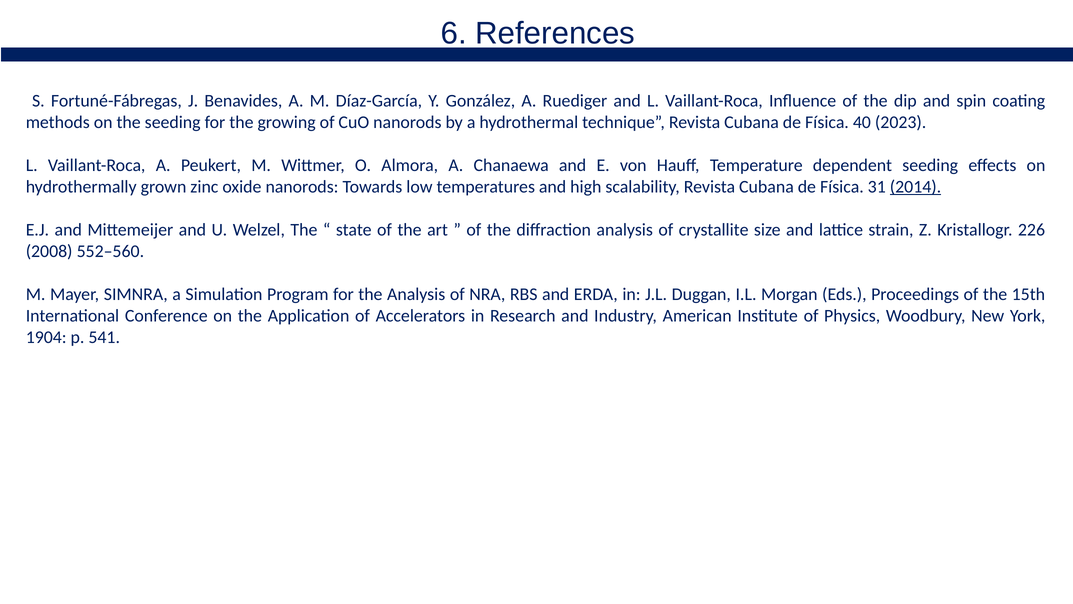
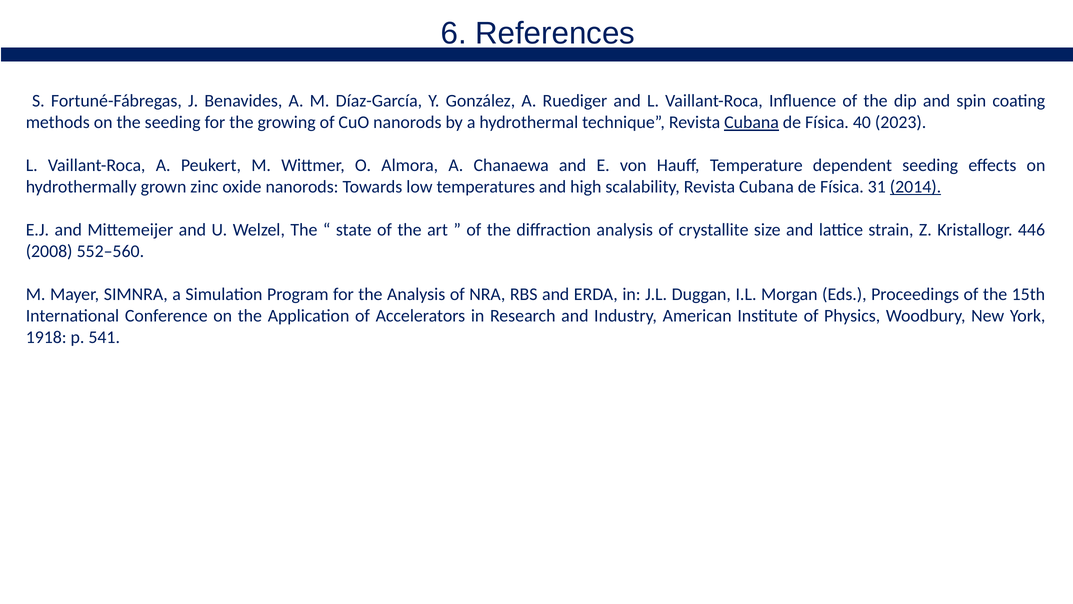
Cubana at (752, 122) underline: none -> present
226: 226 -> 446
1904: 1904 -> 1918
